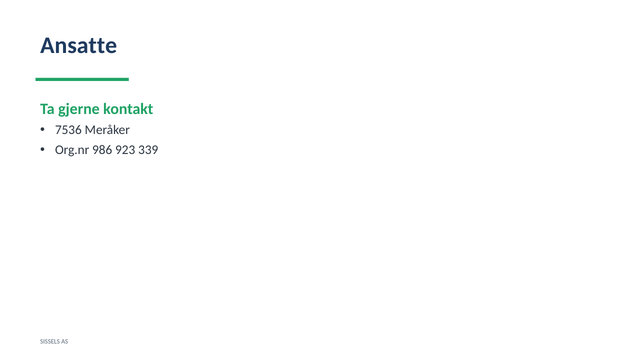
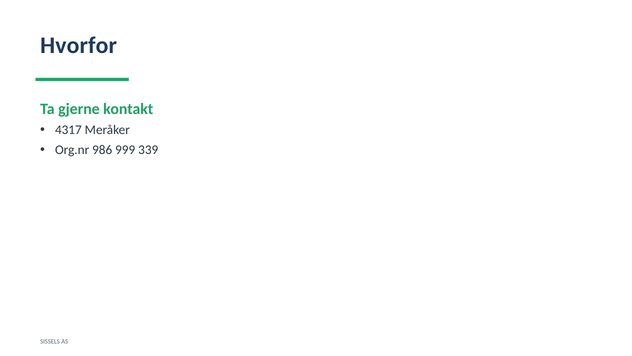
Ansatte: Ansatte -> Hvorfor
7536: 7536 -> 4317
923: 923 -> 999
